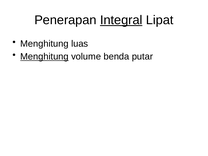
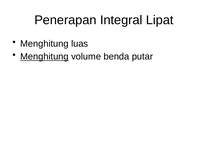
Integral underline: present -> none
